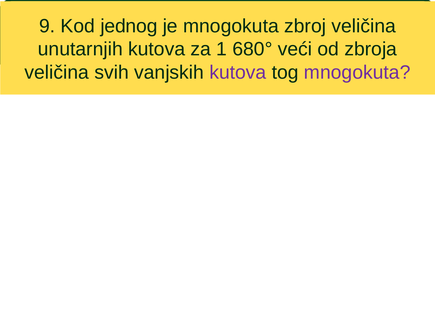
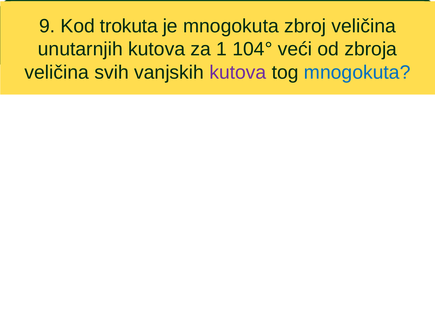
jednog: jednog -> trokuta
680°: 680° -> 104°
mnogokuta at (357, 72) colour: purple -> blue
